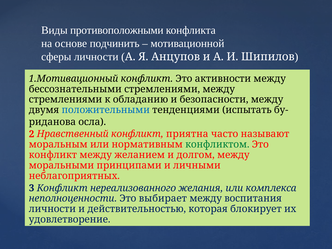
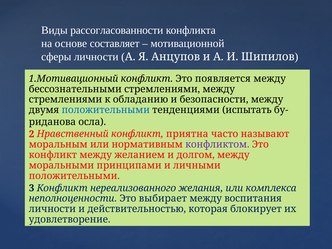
противоположными: противоположными -> рассогласованности
подчинить: подчинить -> составляет
активности: активности -> появляется
конфликтом colour: green -> purple
неблагоприятных at (74, 176): неблагоприятных -> положительными
